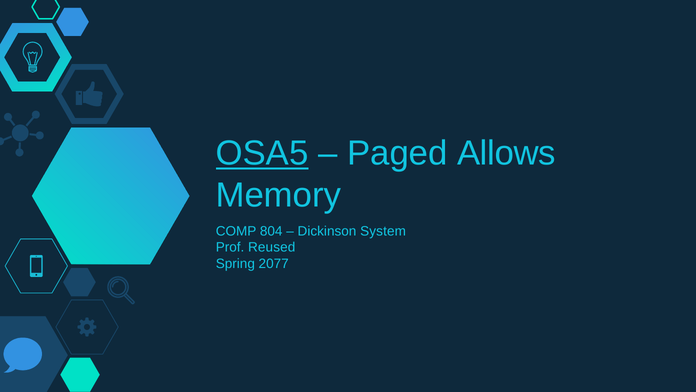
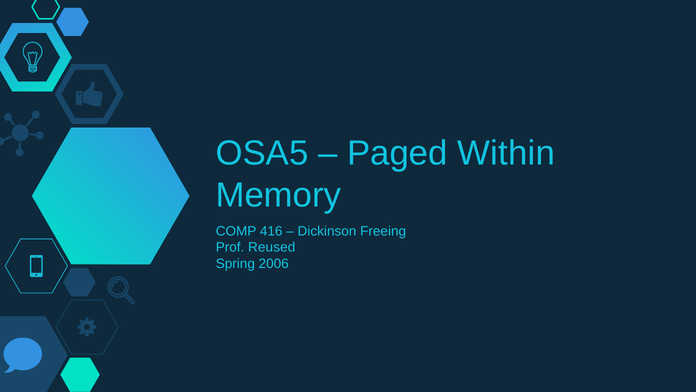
OSA5 underline: present -> none
Allows: Allows -> Within
804: 804 -> 416
System: System -> Freeing
2077: 2077 -> 2006
